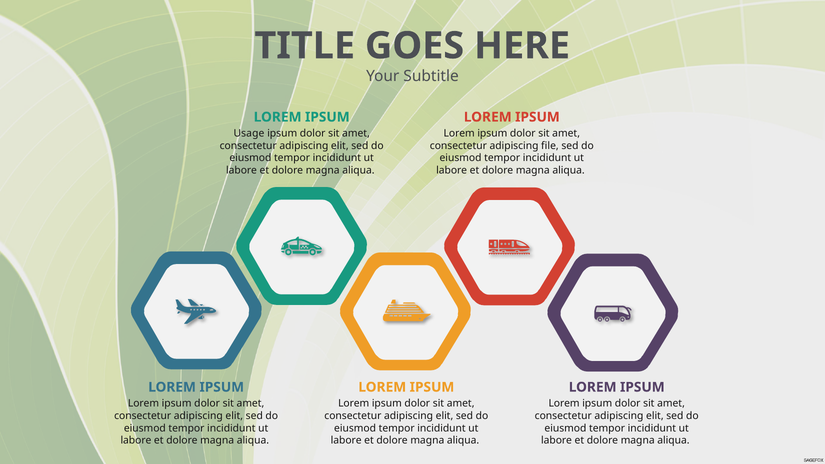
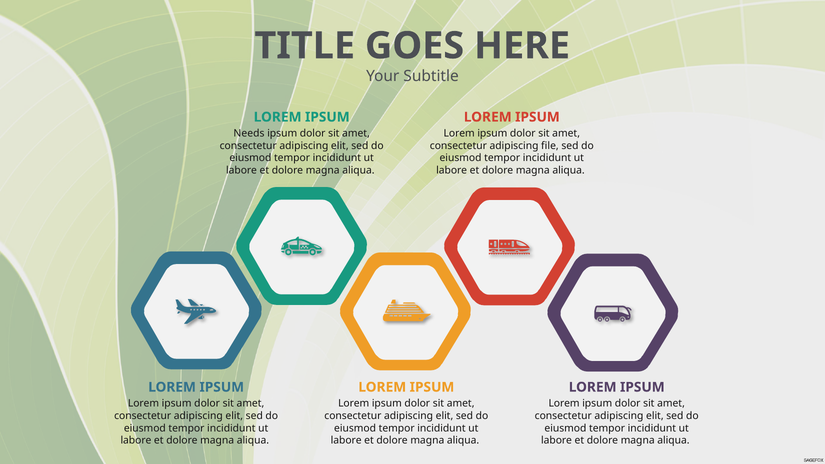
Usage: Usage -> Needs
